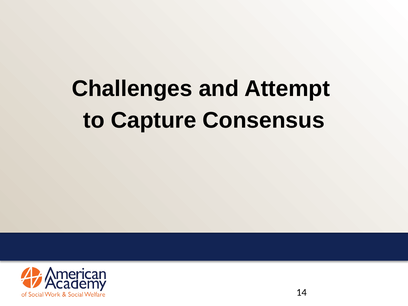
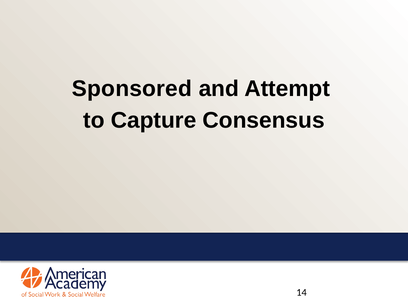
Challenges: Challenges -> Sponsored
